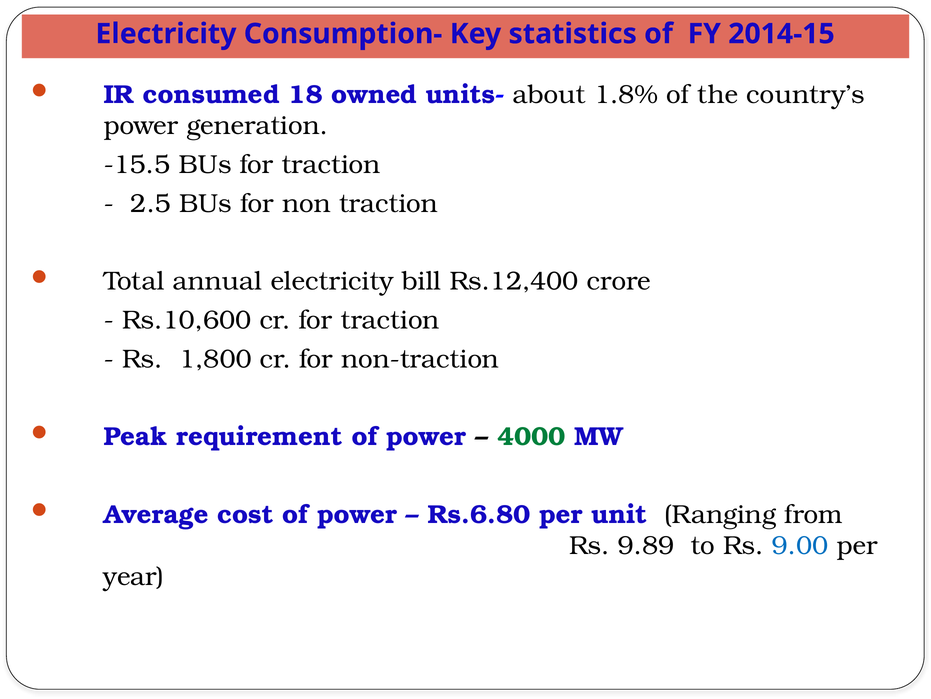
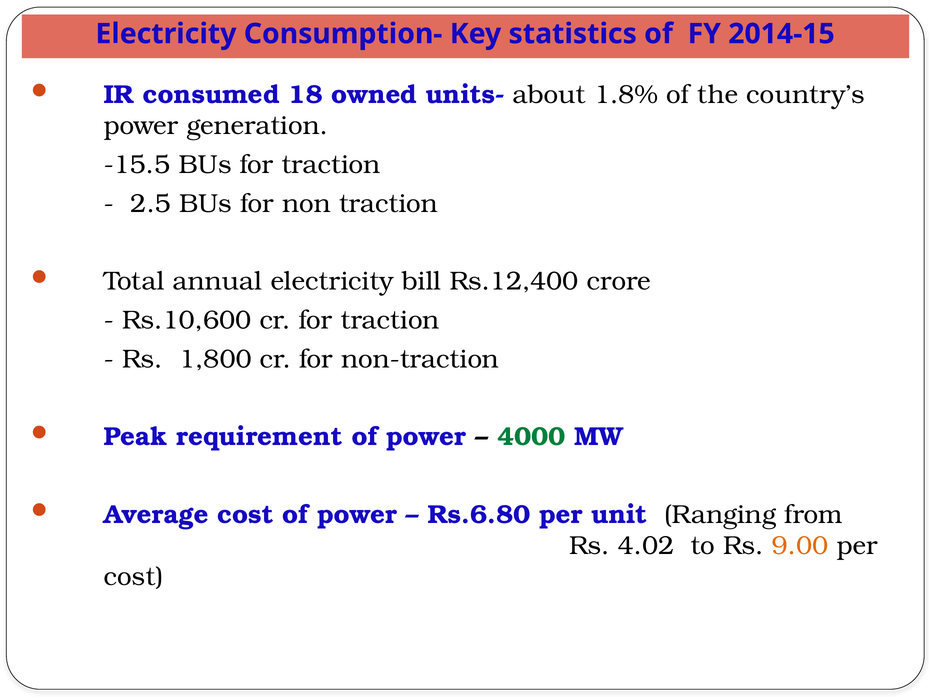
9.89: 9.89 -> 4.02
9.00 colour: blue -> orange
year at (134, 576): year -> cost
